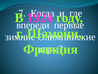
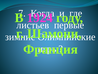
впереди: впереди -> листьев
